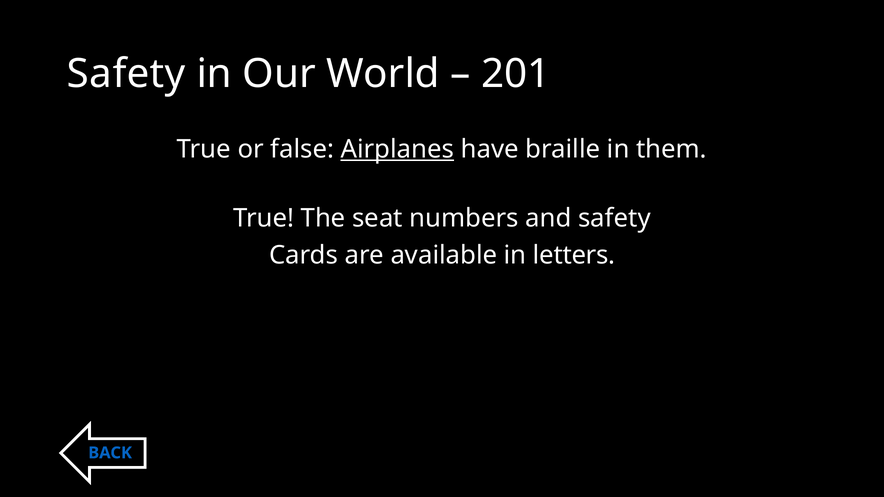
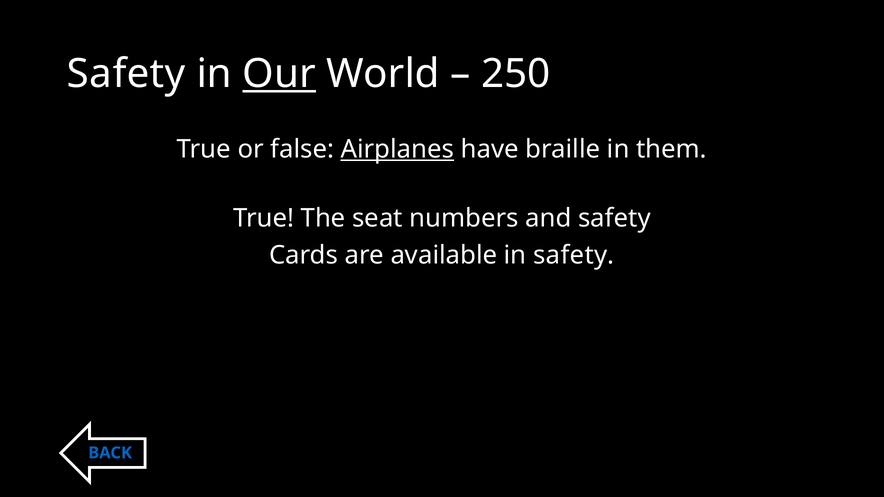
Our underline: none -> present
201: 201 -> 250
in letters: letters -> safety
